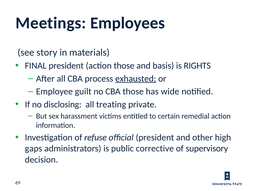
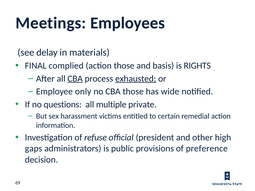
story: story -> delay
FINAL president: president -> complied
CBA at (75, 79) underline: none -> present
guilt: guilt -> only
disclosing: disclosing -> questions
treating: treating -> multiple
corrective: corrective -> provisions
supervisory: supervisory -> preference
